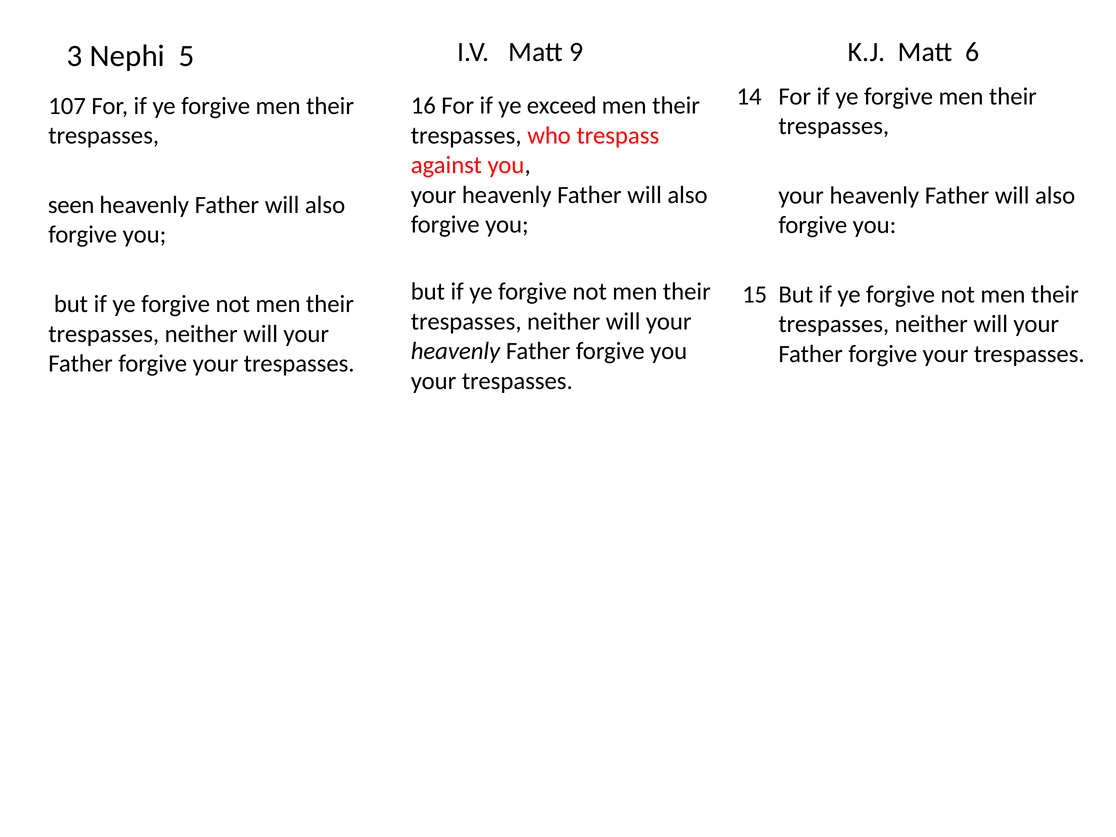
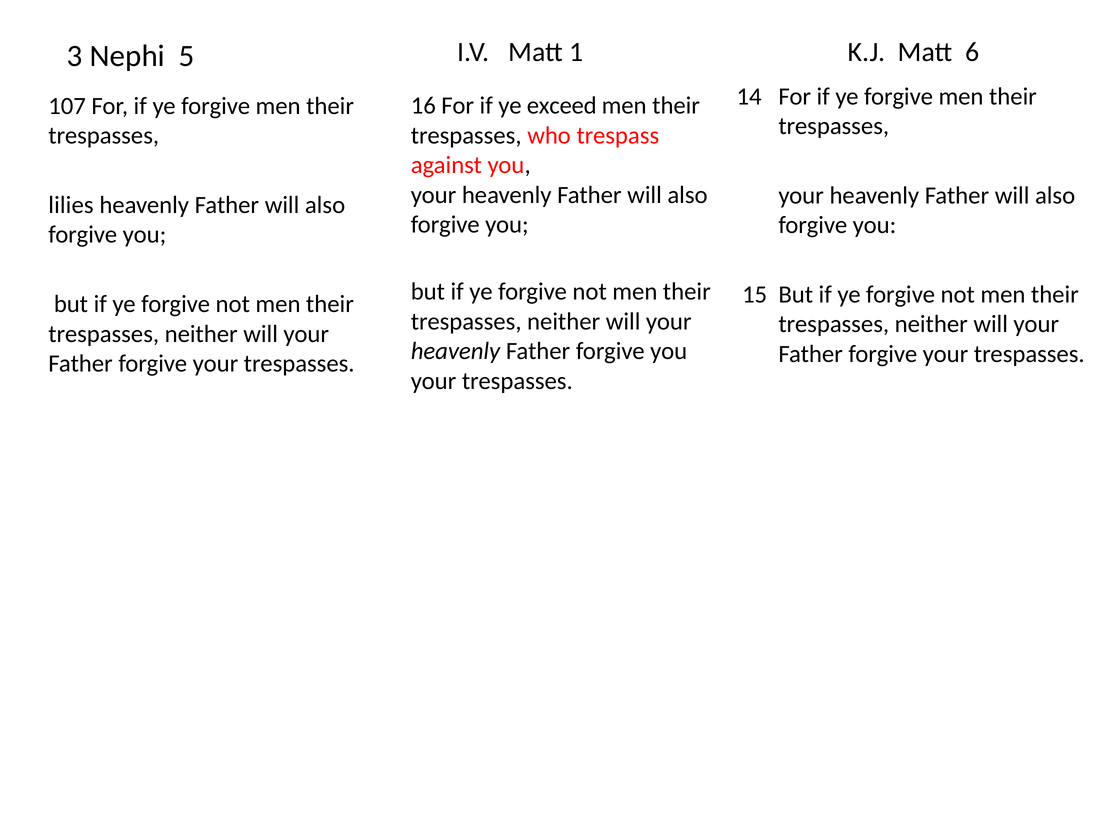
9: 9 -> 1
seen: seen -> lilies
